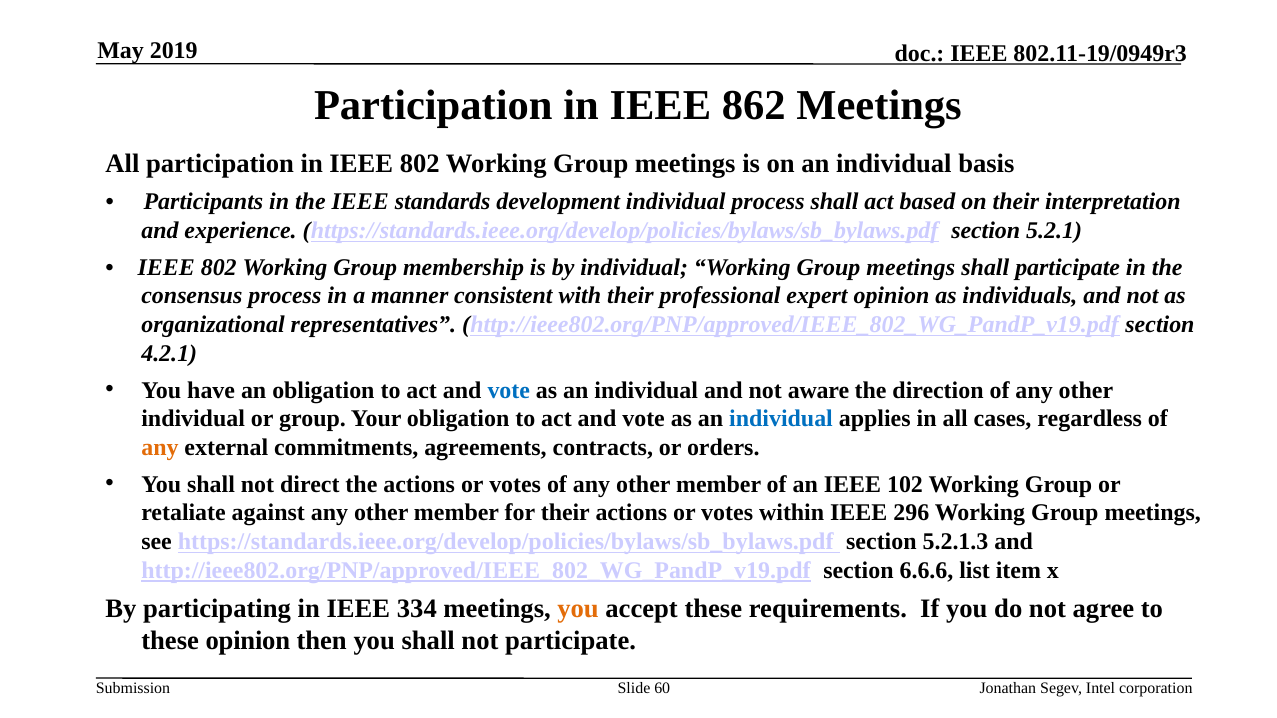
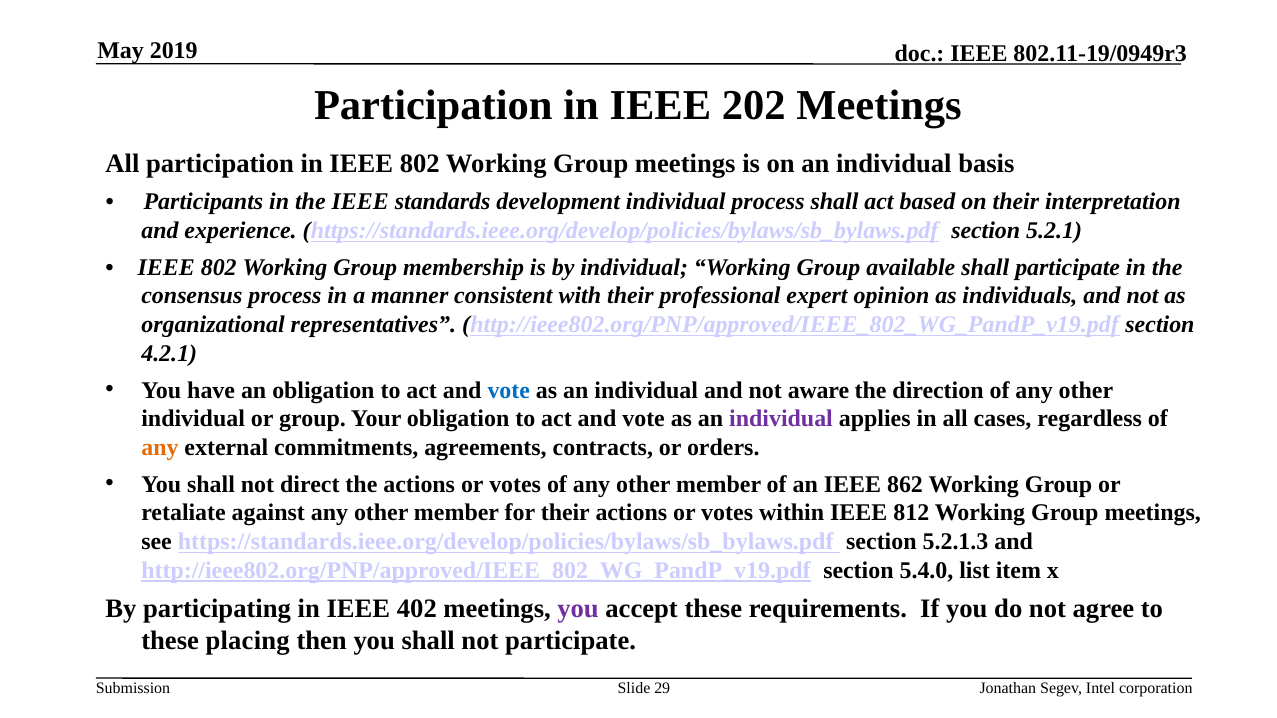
862: 862 -> 202
individual Working Group meetings: meetings -> available
individual at (781, 419) colour: blue -> purple
102: 102 -> 862
296: 296 -> 812
6.6.6: 6.6.6 -> 5.4.0
334: 334 -> 402
you at (578, 609) colour: orange -> purple
these opinion: opinion -> placing
60: 60 -> 29
